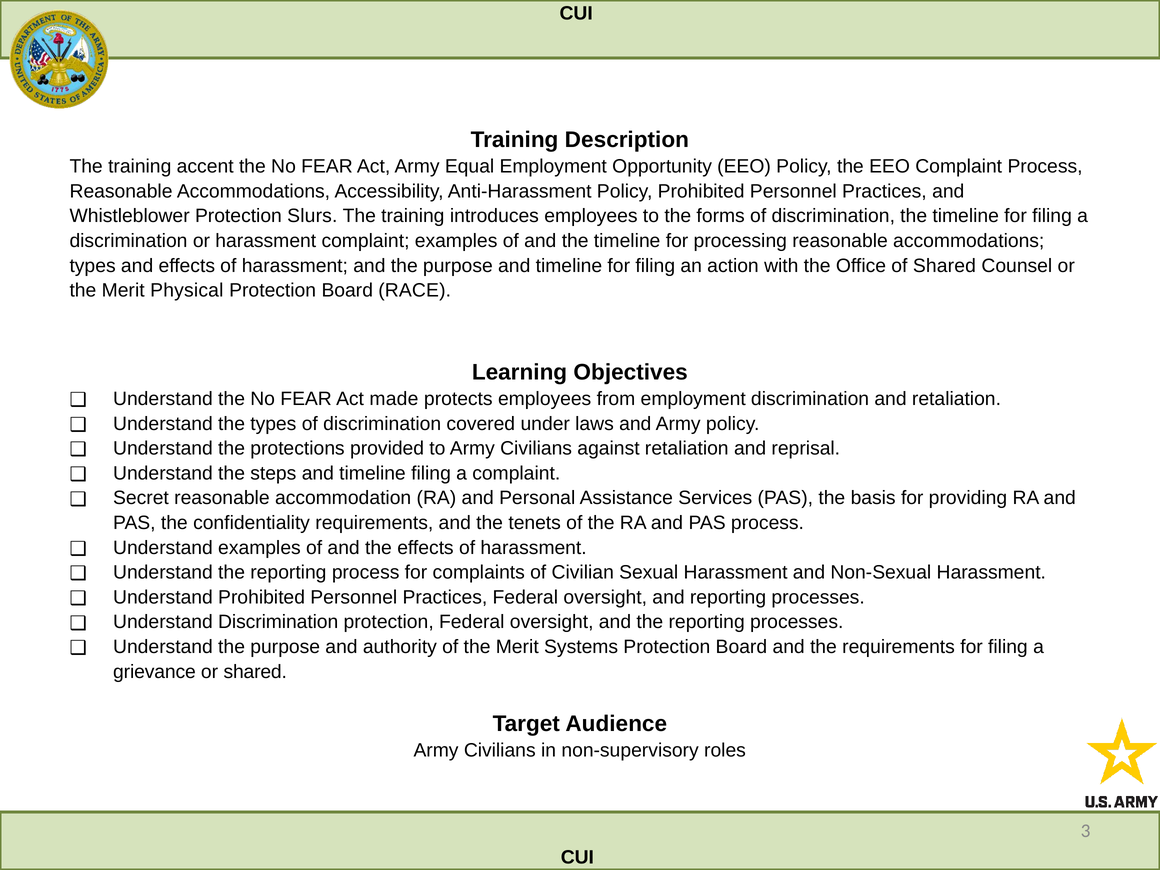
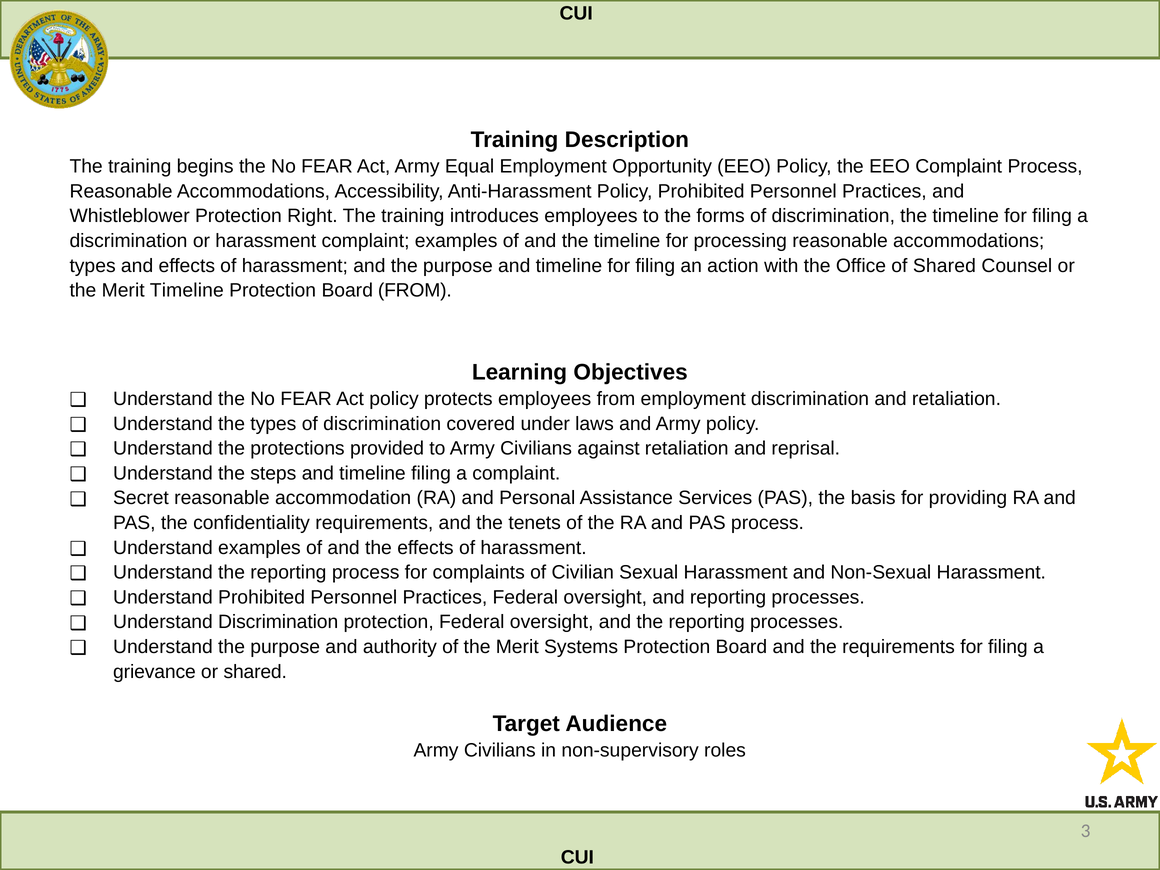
accent: accent -> begins
Slurs: Slurs -> Right
Merit Physical: Physical -> Timeline
Board RACE: RACE -> FROM
Act made: made -> policy
